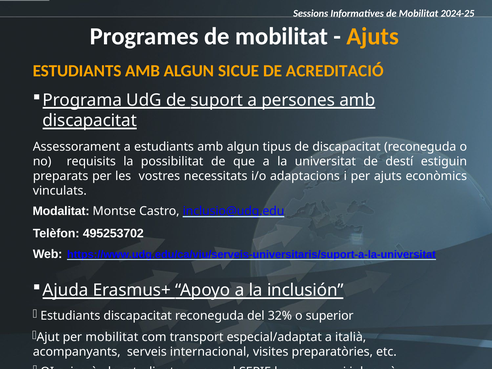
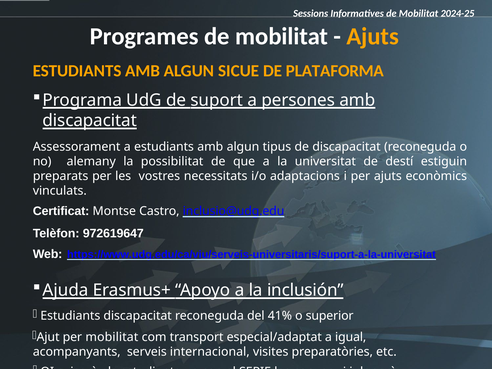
ACREDITACIÓ: ACREDITACIÓ -> PLATAFORMA
requisits: requisits -> alemany
Modalitat: Modalitat -> Certificat
495253702: 495253702 -> 972619647
32%: 32% -> 41%
italià: italià -> igual
